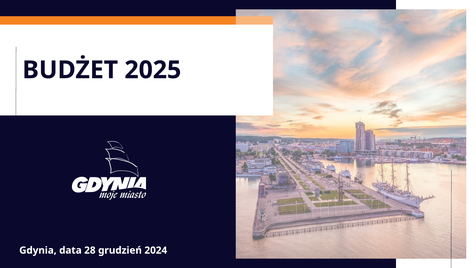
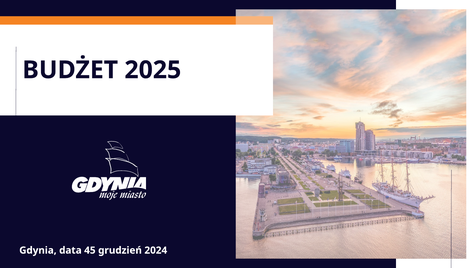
28: 28 -> 45
